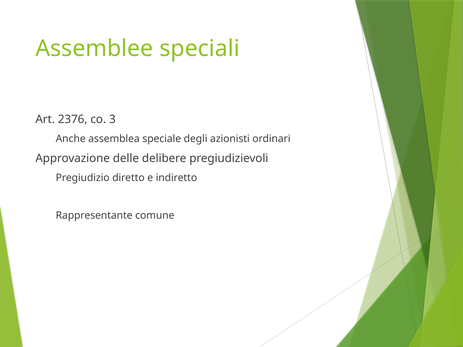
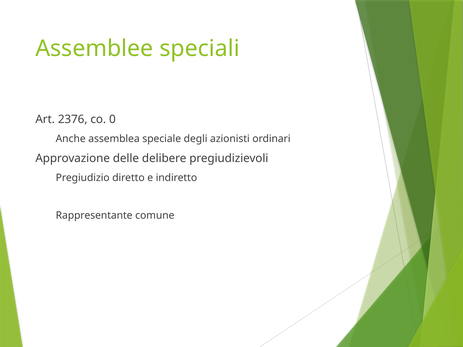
3: 3 -> 0
